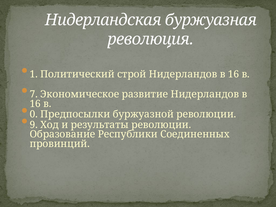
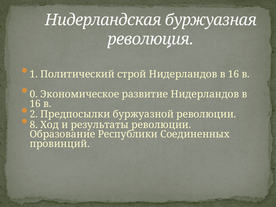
7: 7 -> 0
0: 0 -> 2
9: 9 -> 8
